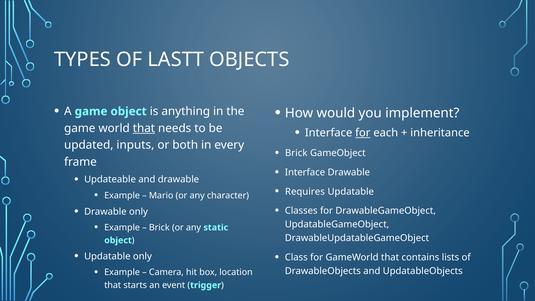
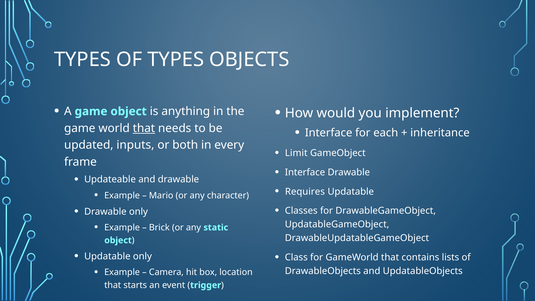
OF LASTT: LASTT -> TYPES
for at (363, 133) underline: present -> none
Brick at (296, 153): Brick -> Limit
